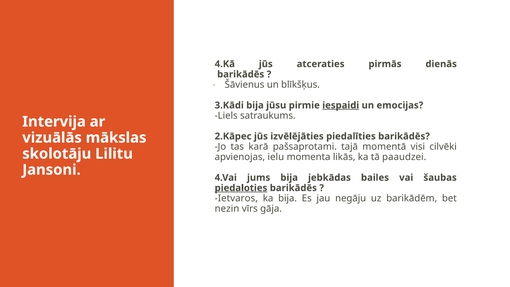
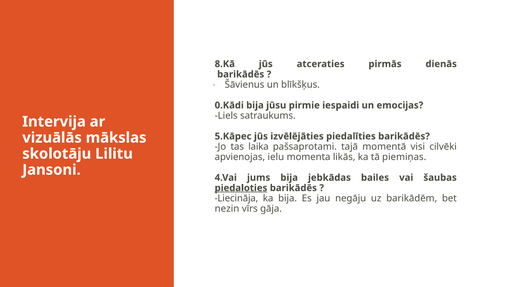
4.Kā: 4.Kā -> 8.Kā
3.Kādi: 3.Kādi -> 0.Kādi
iespaidi underline: present -> none
2.Kāpec: 2.Kāpec -> 5.Kāpec
karā: karā -> laika
paaudzei: paaudzei -> piemiņas
Ietvaros: Ietvaros -> Liecināja
